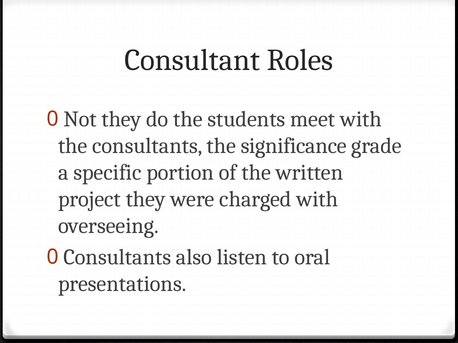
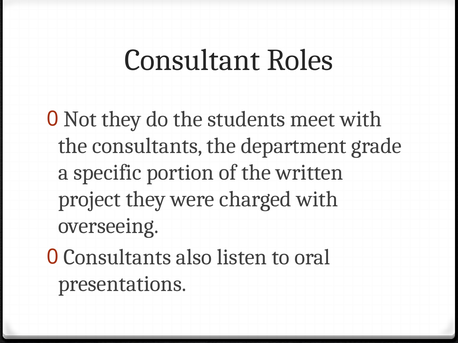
significance: significance -> department
